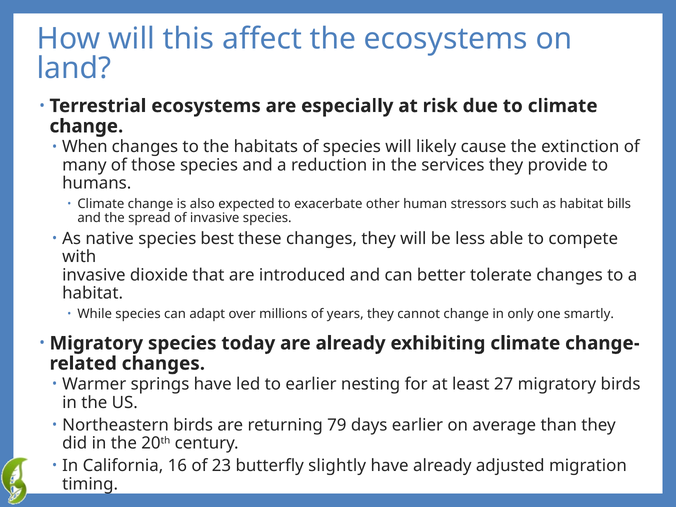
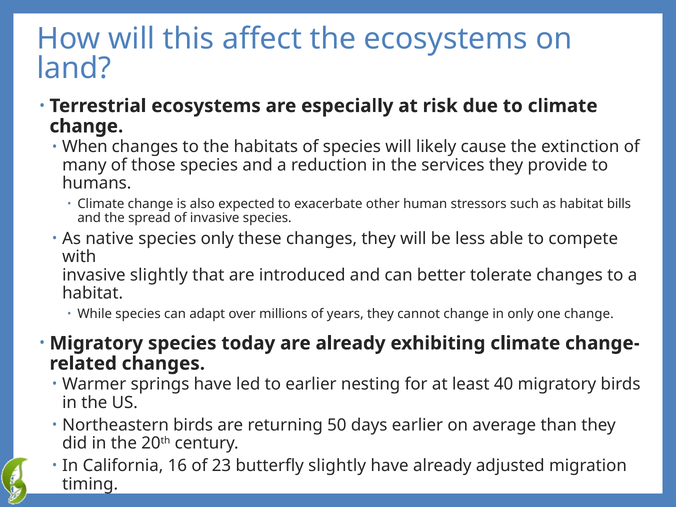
species best: best -> only
invasive dioxide: dioxide -> slightly
one smartly: smartly -> change
27: 27 -> 40
79: 79 -> 50
